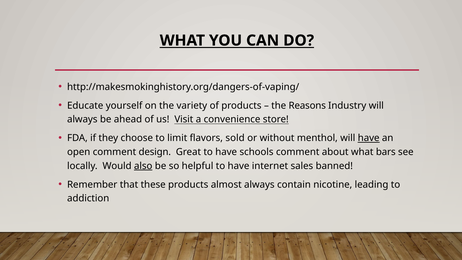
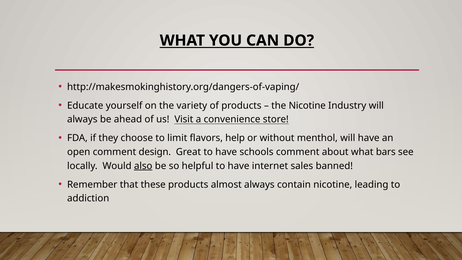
the Reasons: Reasons -> Nicotine
sold: sold -> help
have at (369, 138) underline: present -> none
